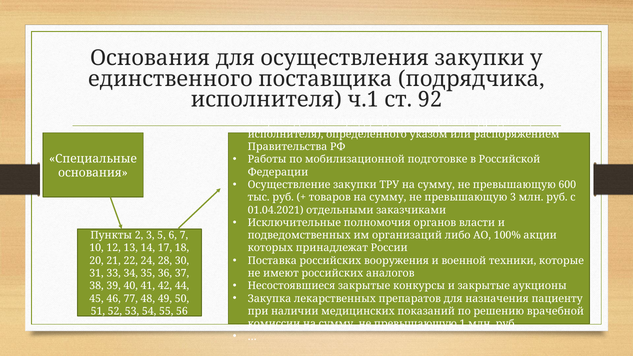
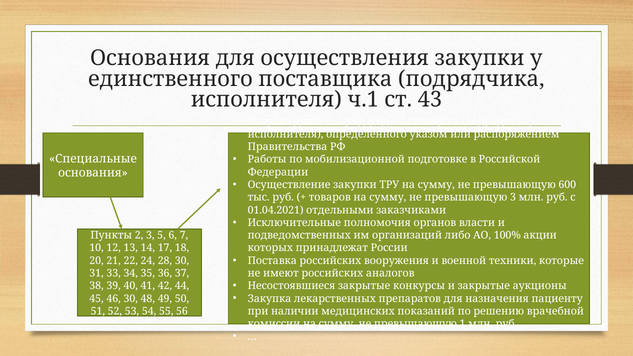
92: 92 -> 43
46 77: 77 -> 30
